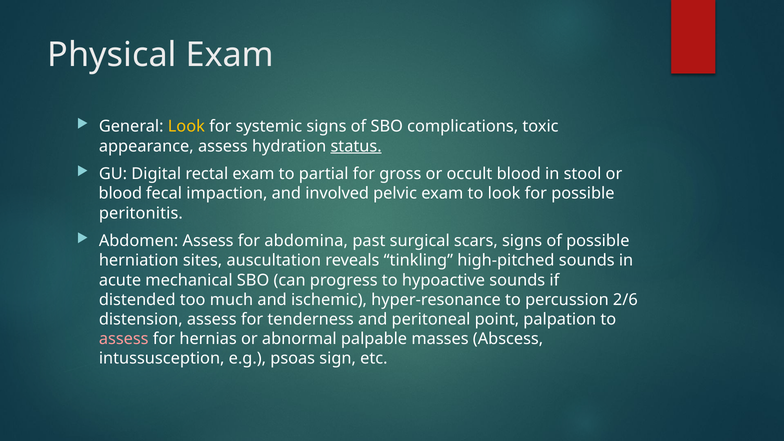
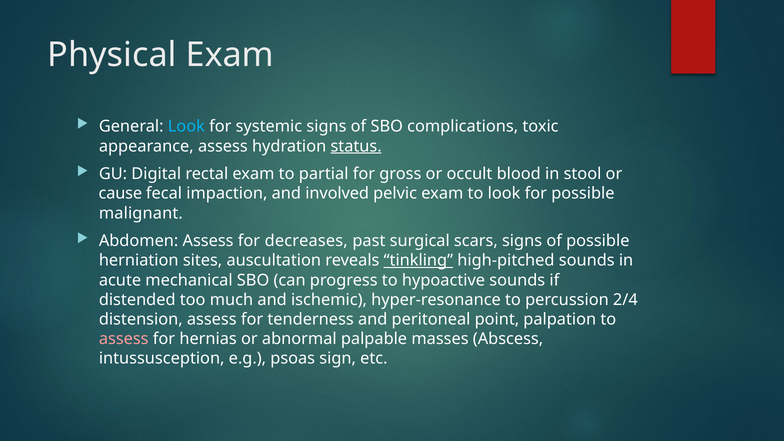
Look at (186, 127) colour: yellow -> light blue
blood at (120, 194): blood -> cause
peritonitis: peritonitis -> malignant
abdomina: abdomina -> decreases
tinkling underline: none -> present
2/6: 2/6 -> 2/4
